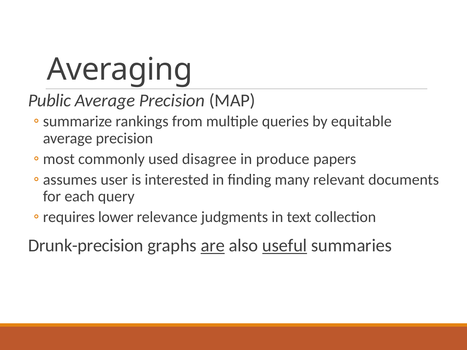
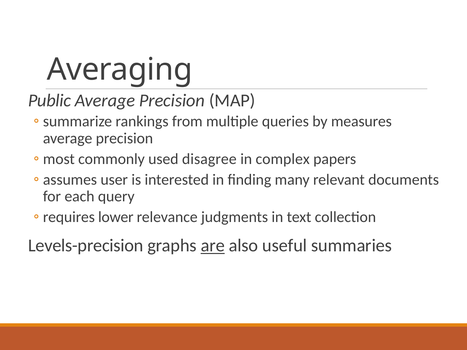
equitable: equitable -> measures
produce: produce -> complex
Drunk-precision: Drunk-precision -> Levels-precision
useful underline: present -> none
